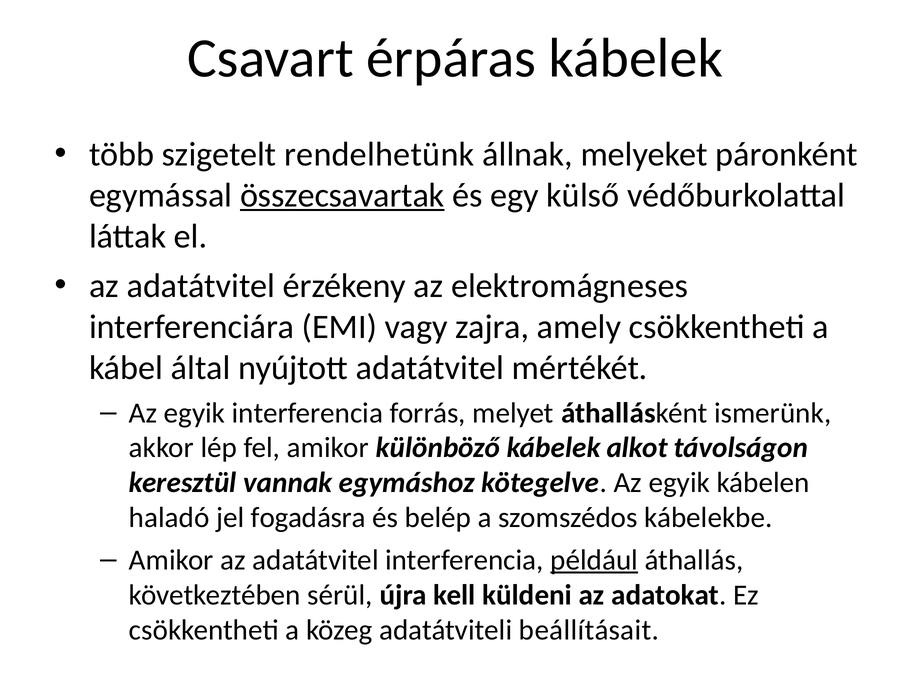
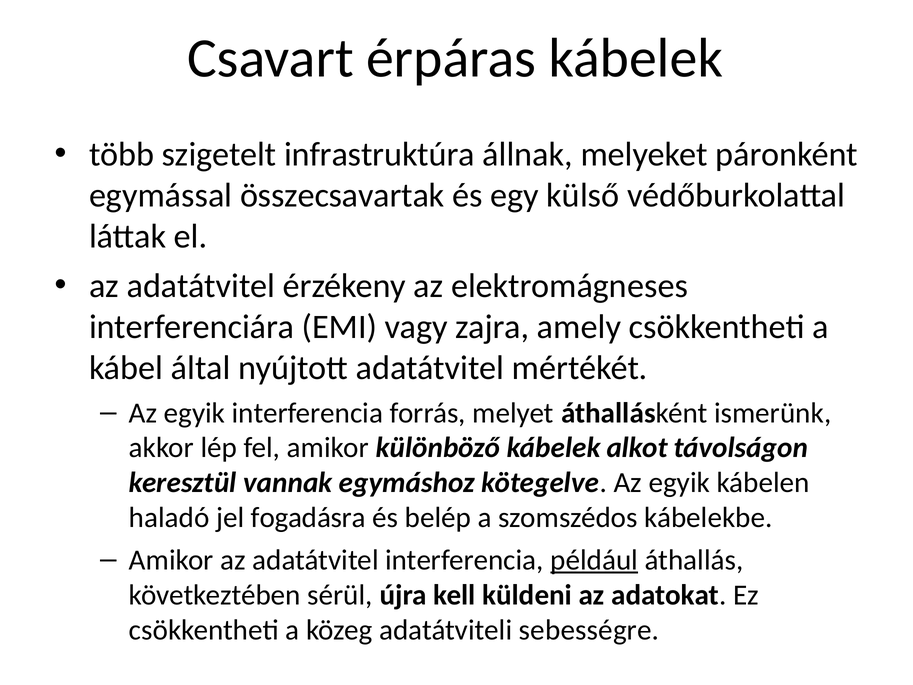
rendelhetünk: rendelhetünk -> infrastruktúra
összecsavartak underline: present -> none
beállításait: beállításait -> sebességre
